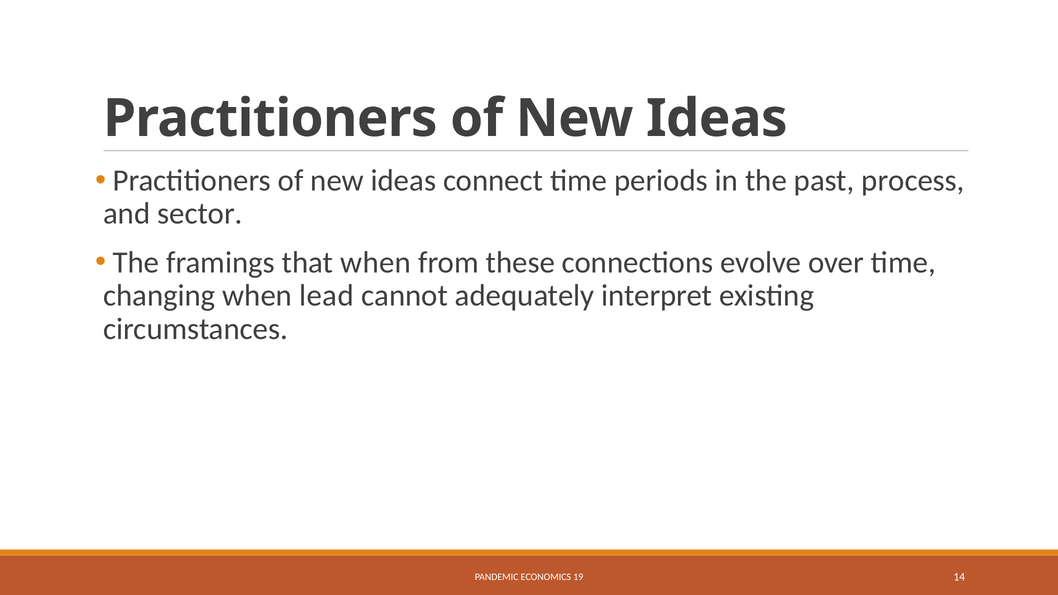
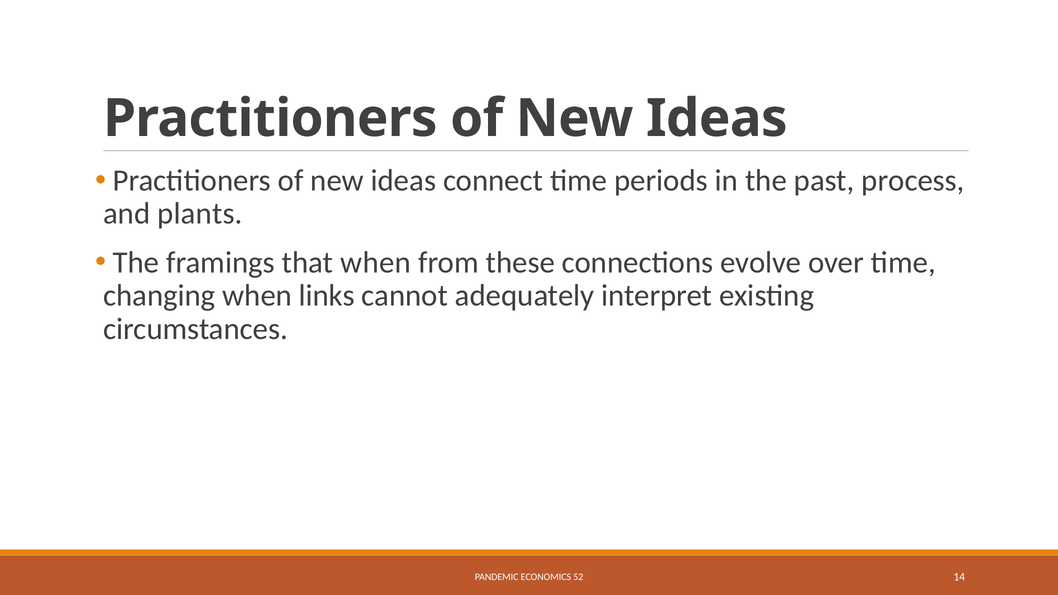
sector: sector -> plants
lead: lead -> links
19: 19 -> 52
